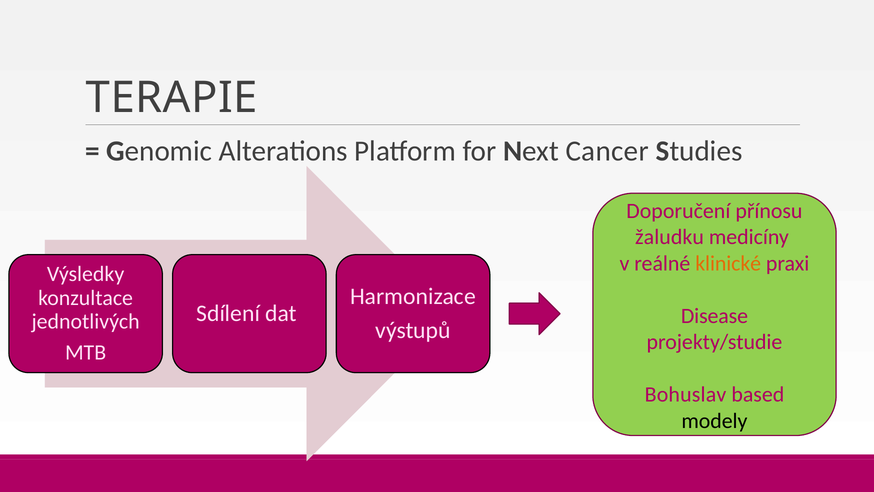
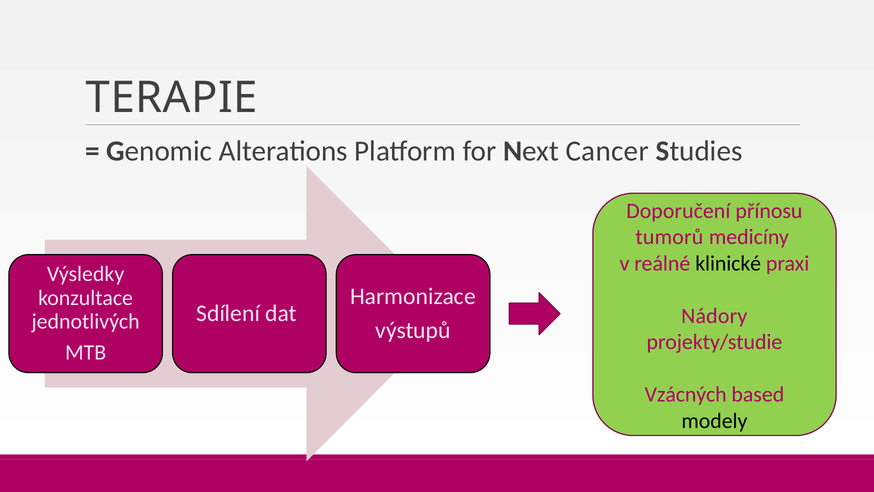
žaludku: žaludku -> tumorů
klinické colour: orange -> black
Disease: Disease -> Nádory
Bohuslav: Bohuslav -> Vzácných
